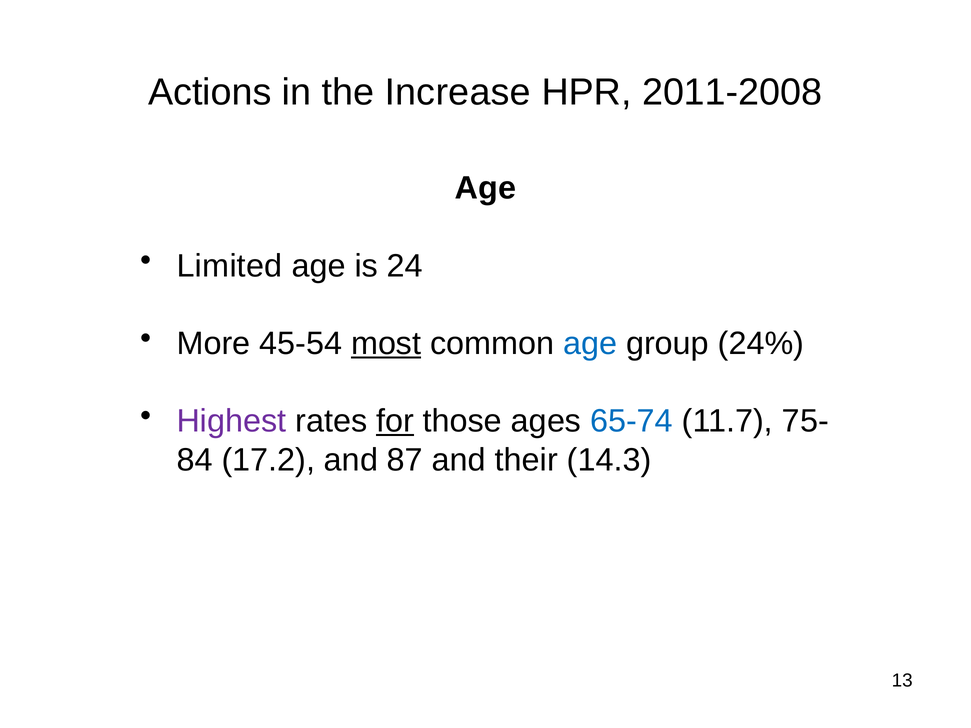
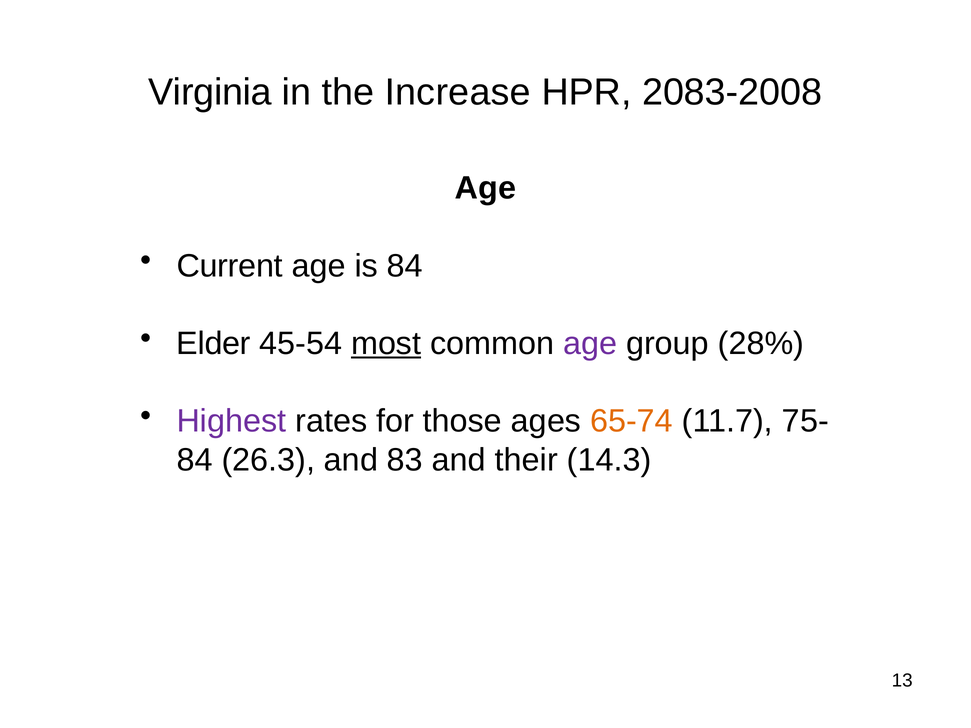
Actions: Actions -> Virginia
2011-2008: 2011-2008 -> 2083-2008
Limited: Limited -> Current
is 24: 24 -> 84
More: More -> Elder
age at (590, 344) colour: blue -> purple
24%: 24% -> 28%
for underline: present -> none
65-74 colour: blue -> orange
17.2: 17.2 -> 26.3
87: 87 -> 83
